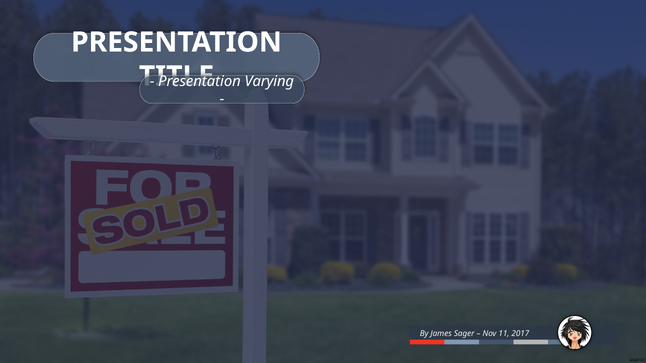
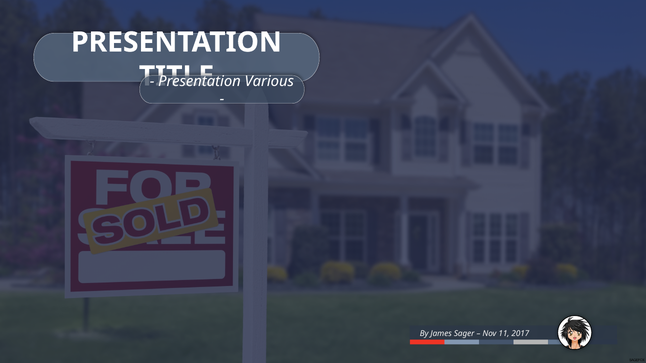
Varying: Varying -> Various
